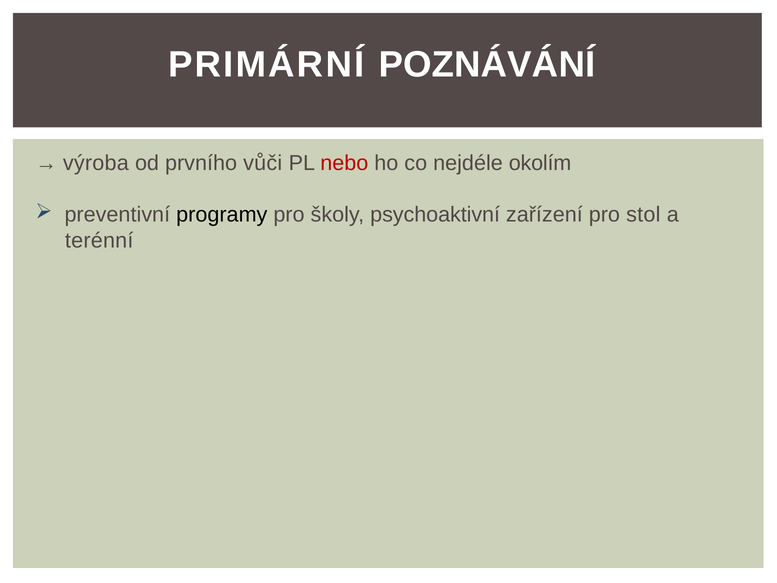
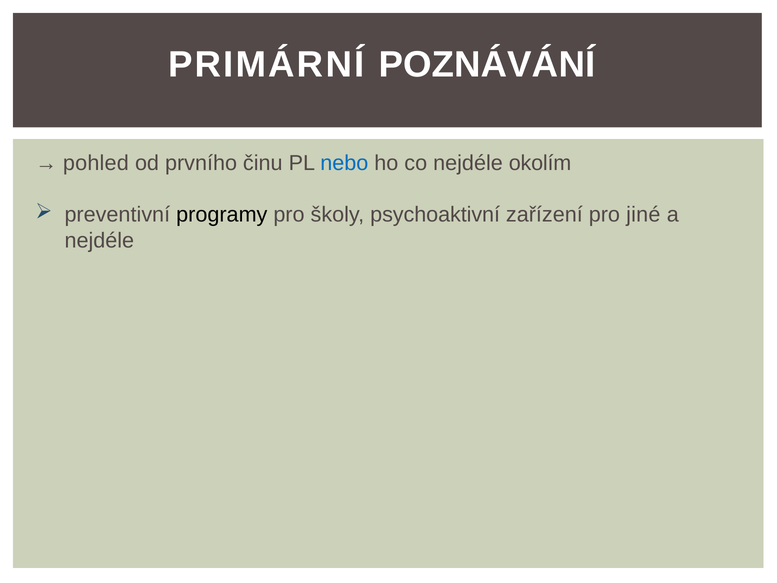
výroba: výroba -> pohled
vůči: vůči -> činu
nebo colour: red -> blue
stol: stol -> jiné
terénní at (99, 241): terénní -> nejdéle
